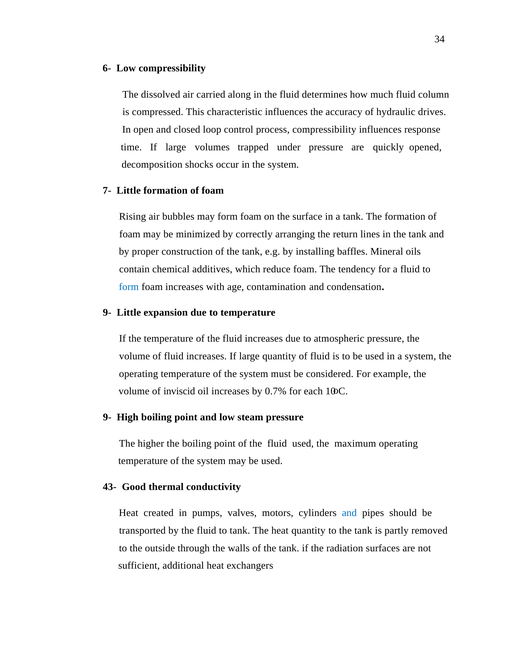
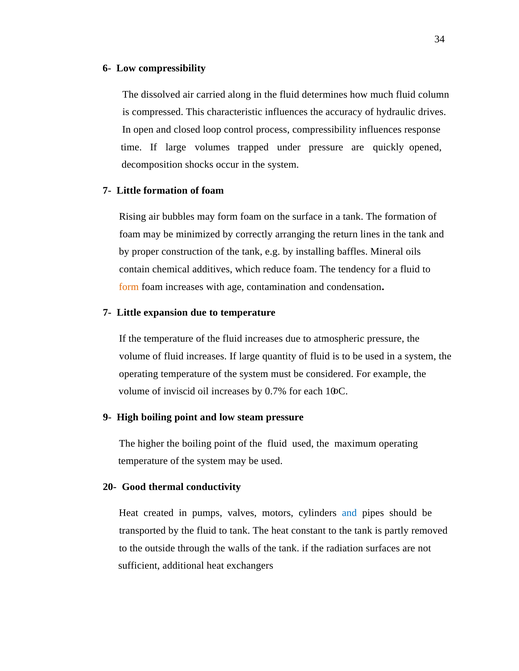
form at (129, 287) colour: blue -> orange
9- at (107, 313): 9- -> 7-
43-: 43- -> 20-
heat quantity: quantity -> constant
